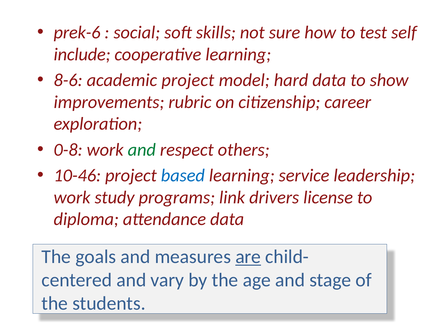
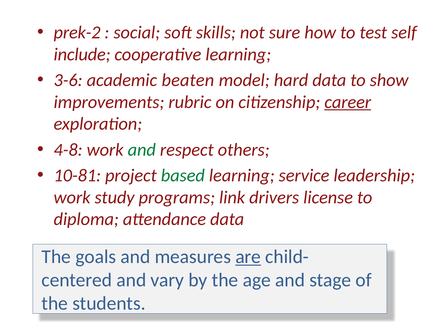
prek-6: prek-6 -> prek-2
8-6: 8-6 -> 3-6
academic project: project -> beaten
career underline: none -> present
0-8: 0-8 -> 4-8
10-46: 10-46 -> 10-81
based colour: blue -> green
